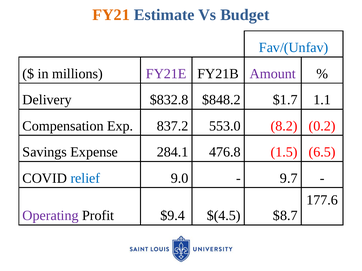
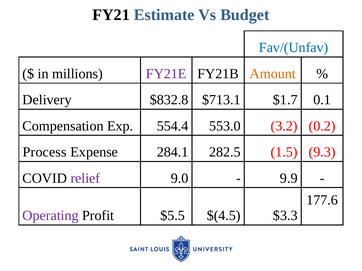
FY21 colour: orange -> black
Amount colour: purple -> orange
$848.2: $848.2 -> $713.1
1.1: 1.1 -> 0.1
837.2: 837.2 -> 554.4
8.2: 8.2 -> 3.2
Savings: Savings -> Process
476.8: 476.8 -> 282.5
6.5: 6.5 -> 9.3
relief colour: blue -> purple
9.7: 9.7 -> 9.9
$9.4: $9.4 -> $5.5
$8.7: $8.7 -> $3.3
